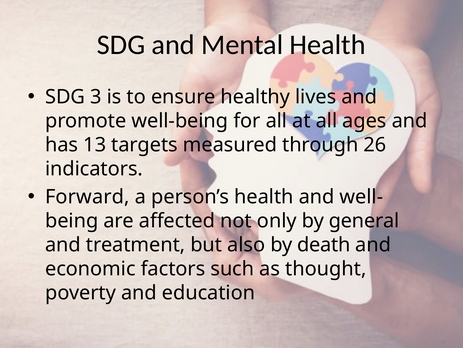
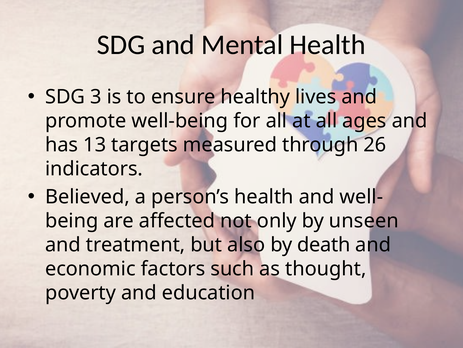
Forward: Forward -> Believed
general: general -> unseen
